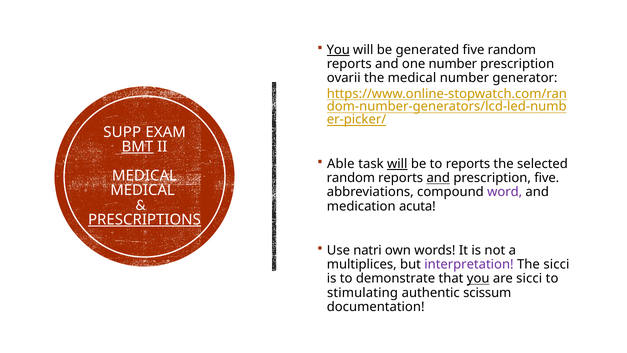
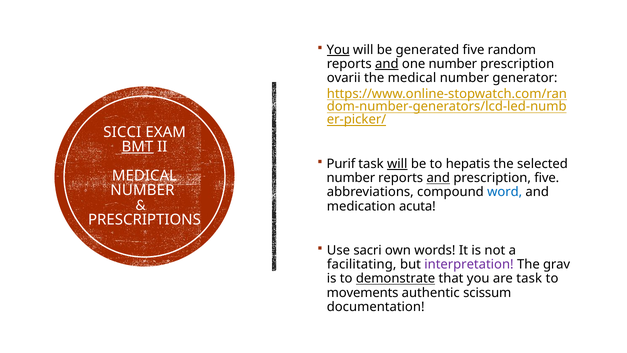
and at (387, 64) underline: none -> present
SUPP: SUPP -> SICCI
Able: Able -> Purif
to reports: reports -> hepatis
random at (351, 178): random -> number
MEDICAL at (143, 190): MEDICAL -> NUMBER
word colour: purple -> blue
PRESCRIPTIONS underline: present -> none
natri: natri -> sacri
multiplices: multiplices -> facilitating
The sicci: sicci -> grav
demonstrate underline: none -> present
you at (478, 278) underline: present -> none
are sicci: sicci -> task
stimulating: stimulating -> movements
